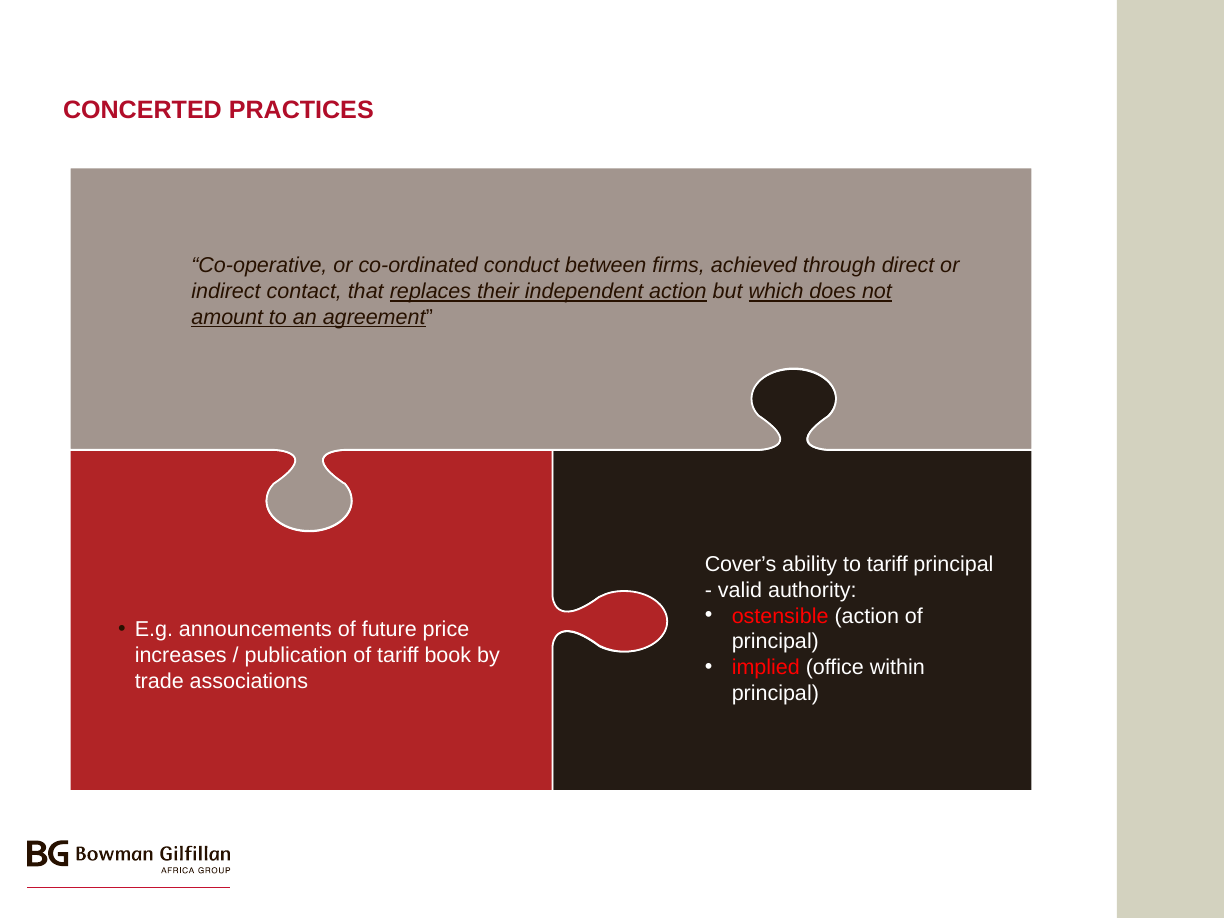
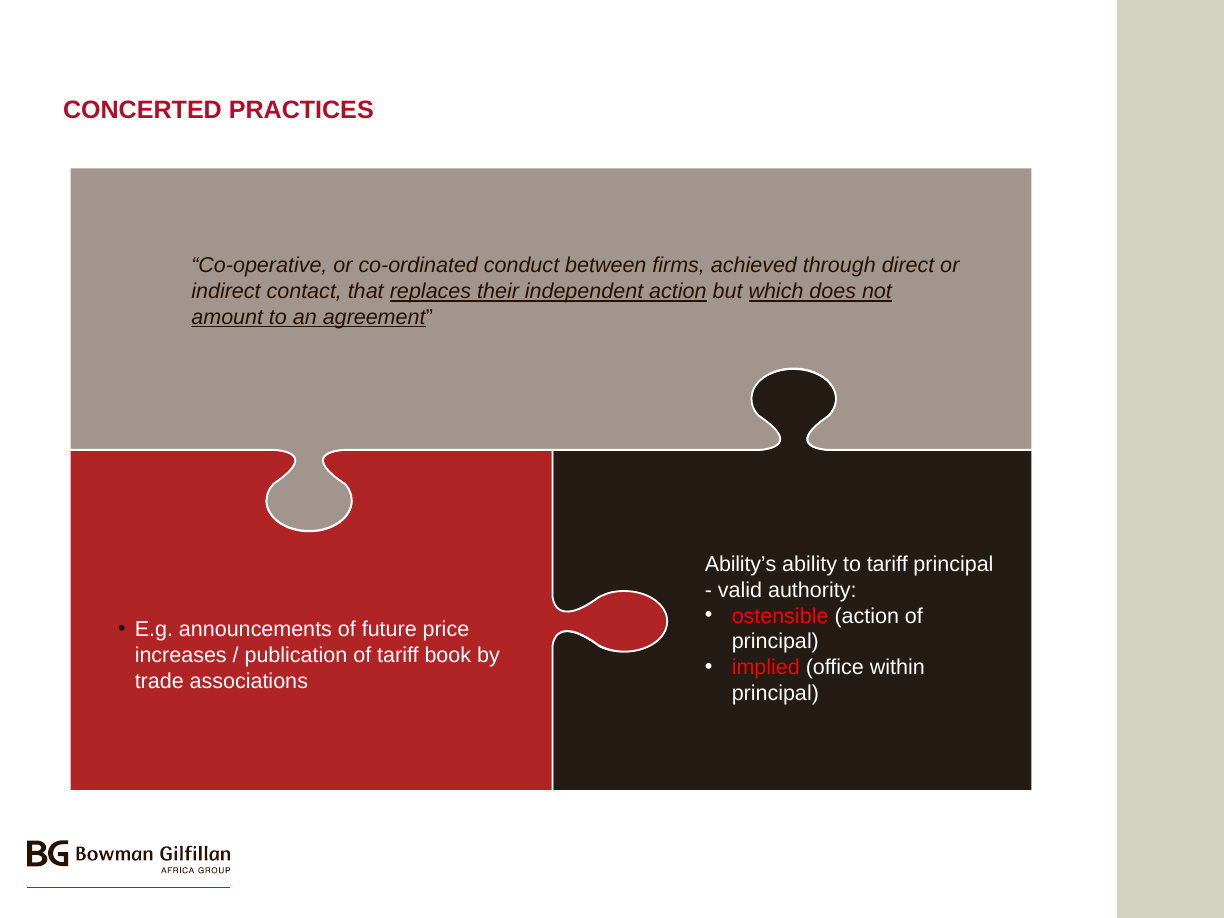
Cover’s: Cover’s -> Ability’s
